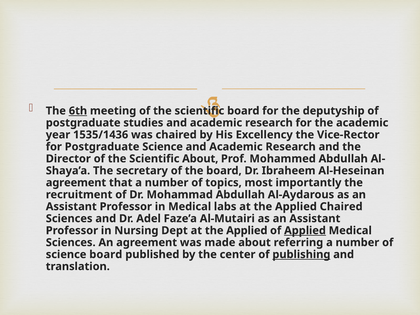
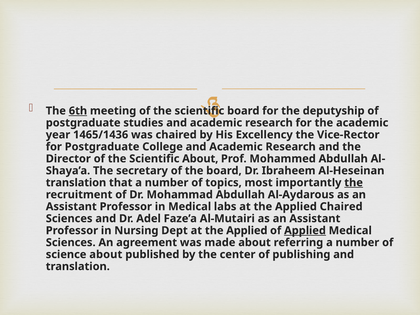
1535/1436: 1535/1436 -> 1465/1436
Postgraduate Science: Science -> College
agreement at (76, 183): agreement -> translation
the at (354, 183) underline: none -> present
science board: board -> about
publishing underline: present -> none
